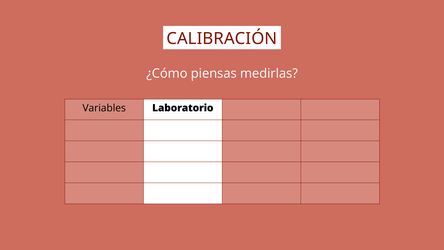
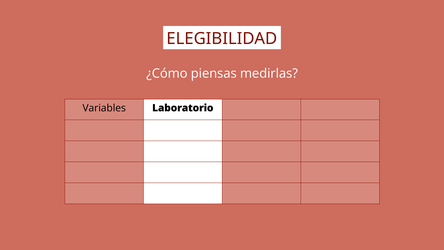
CALIBRACIÓN: CALIBRACIÓN -> ELEGIBILIDAD
